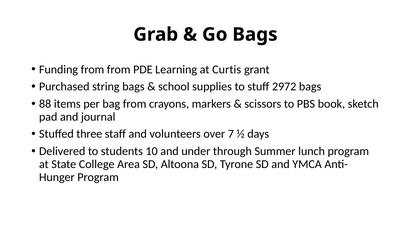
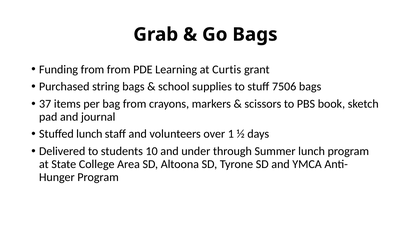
2972: 2972 -> 7506
88: 88 -> 37
Stuffed three: three -> lunch
7: 7 -> 1
